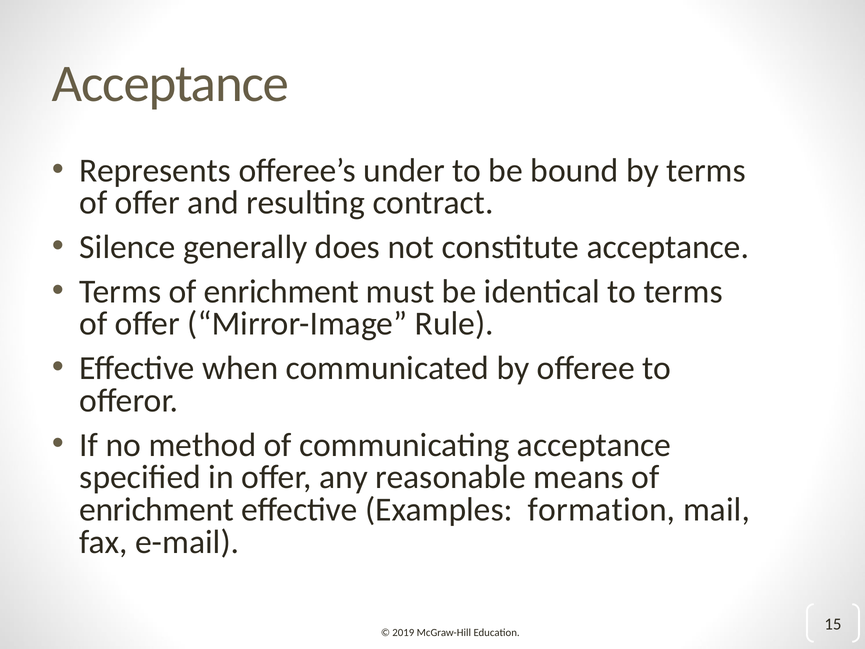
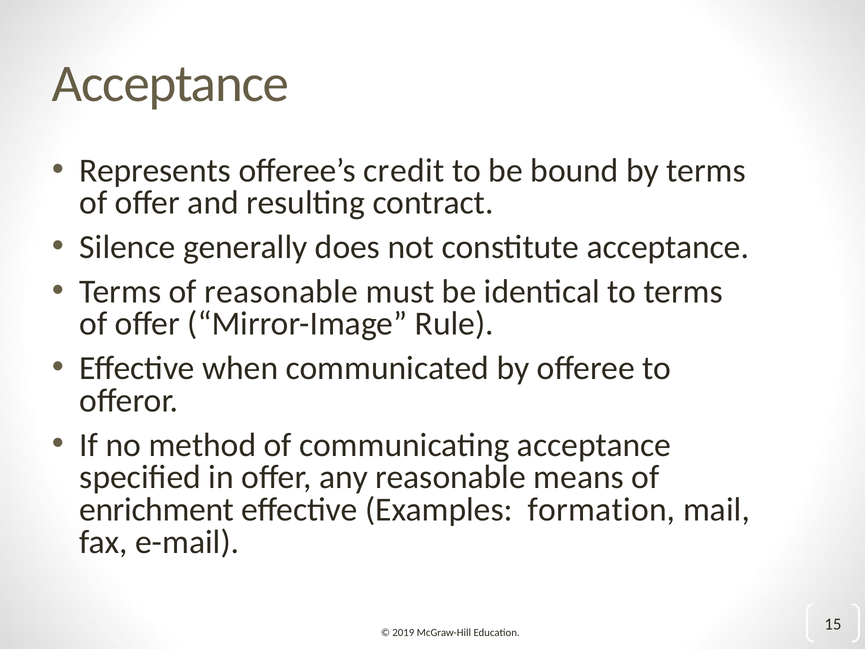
under: under -> credit
Terms of enrichment: enrichment -> reasonable
